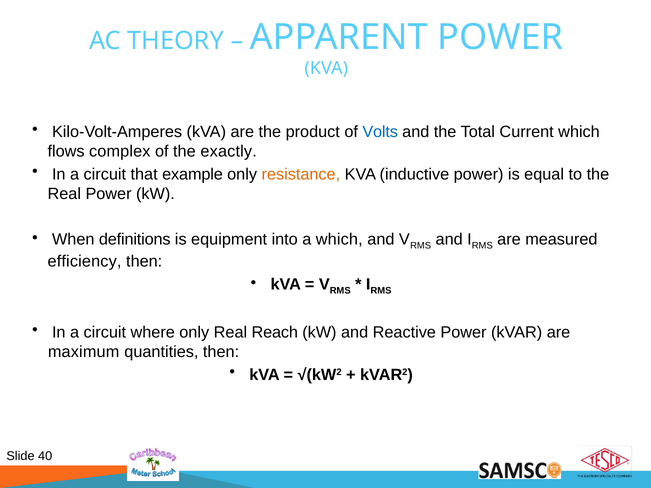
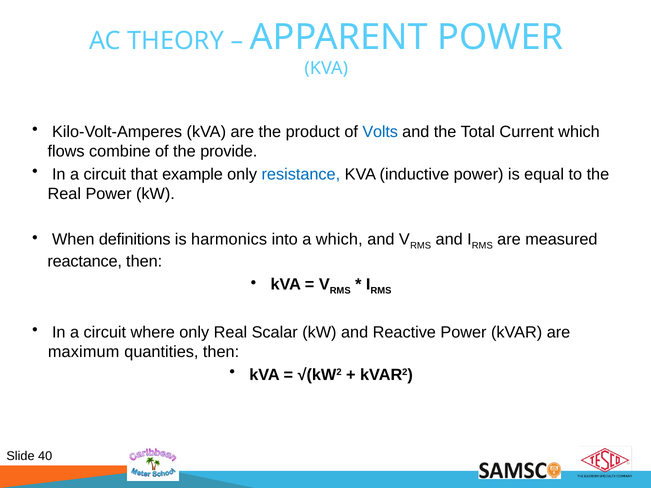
complex: complex -> combine
exactly: exactly -> provide
resistance colour: orange -> blue
equipment: equipment -> harmonics
efficiency: efficiency -> reactance
Reach: Reach -> Scalar
